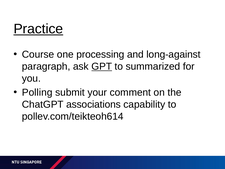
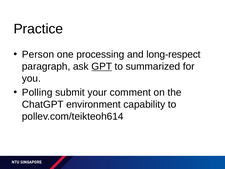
Practice underline: present -> none
Course: Course -> Person
long-against: long-against -> long-respect
associations: associations -> environment
